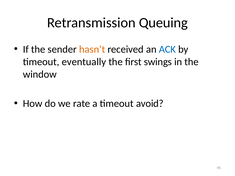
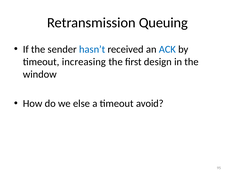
hasn’t colour: orange -> blue
eventually: eventually -> increasing
swings: swings -> design
rate: rate -> else
